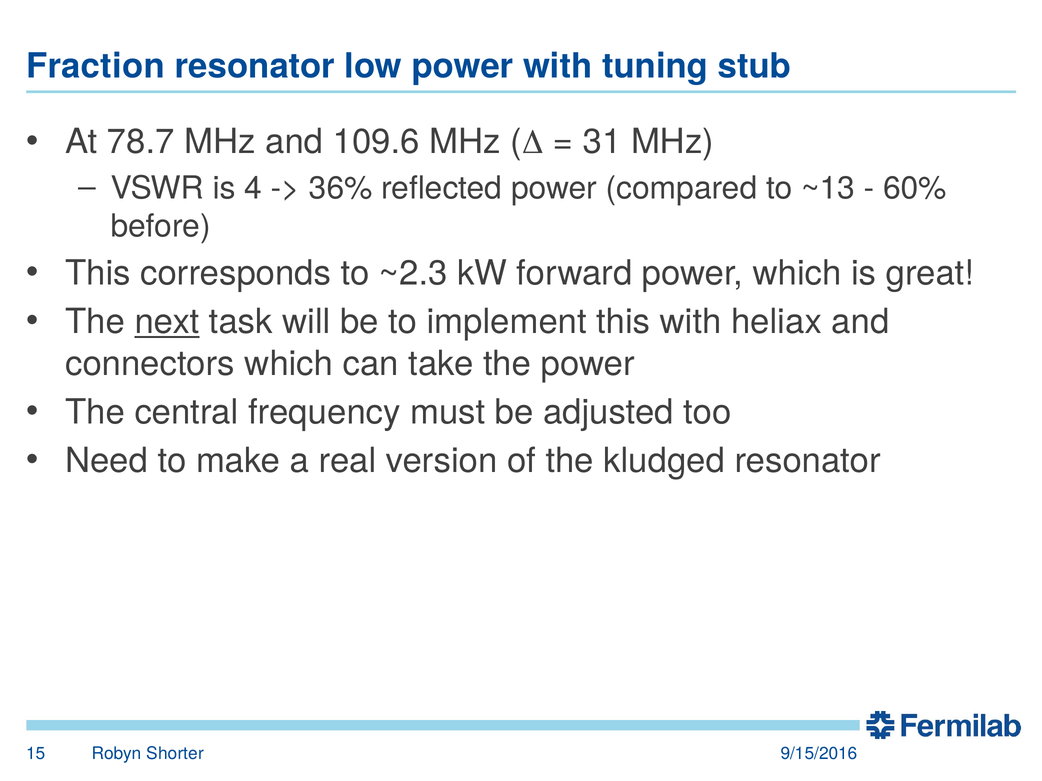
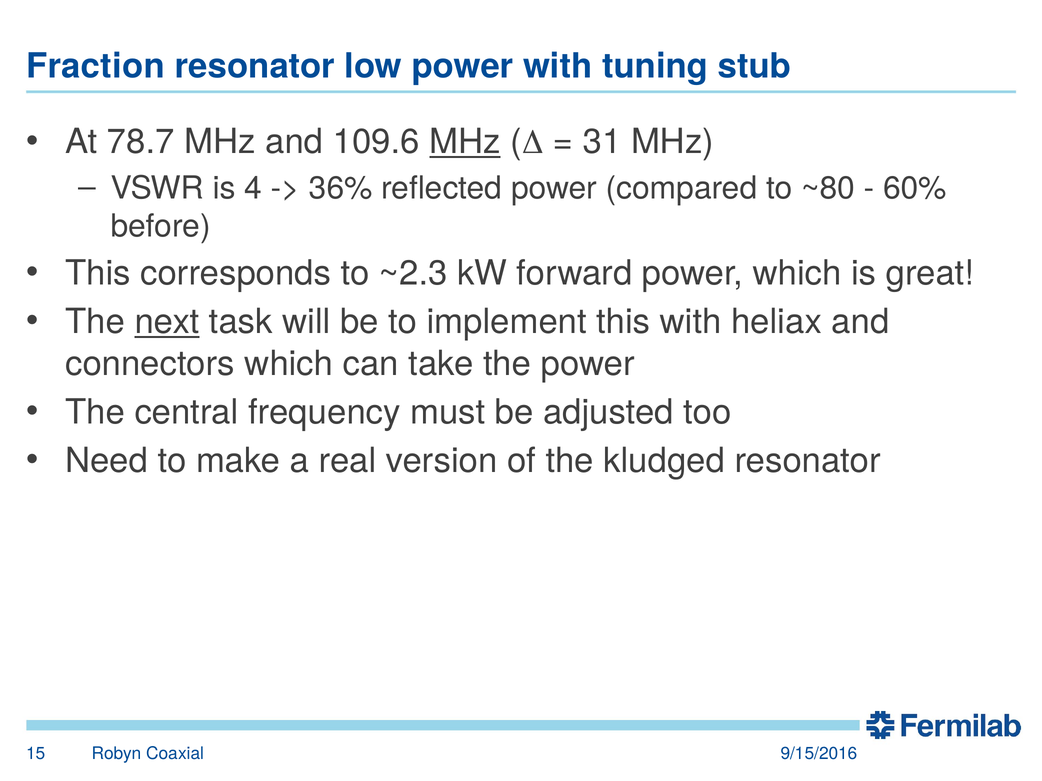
MHz at (465, 142) underline: none -> present
~13: ~13 -> ~80
Shorter: Shorter -> Coaxial
